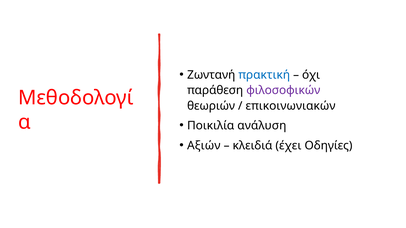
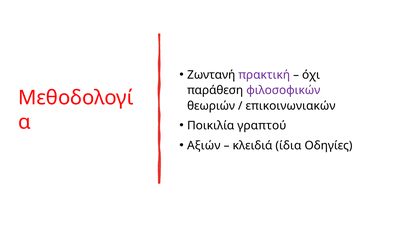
πρακτική colour: blue -> purple
ανάλυση: ανάλυση -> γραπτού
έχει: έχει -> ίδια
